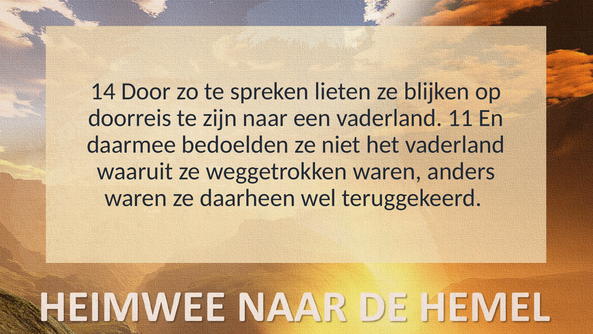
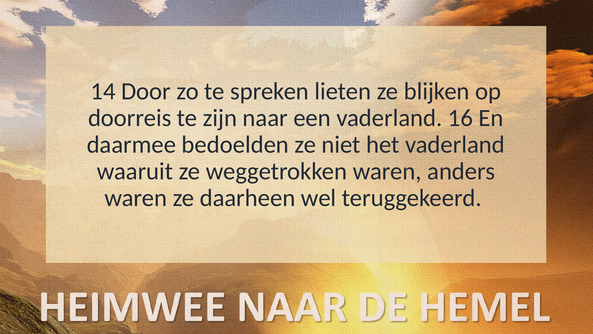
11: 11 -> 16
